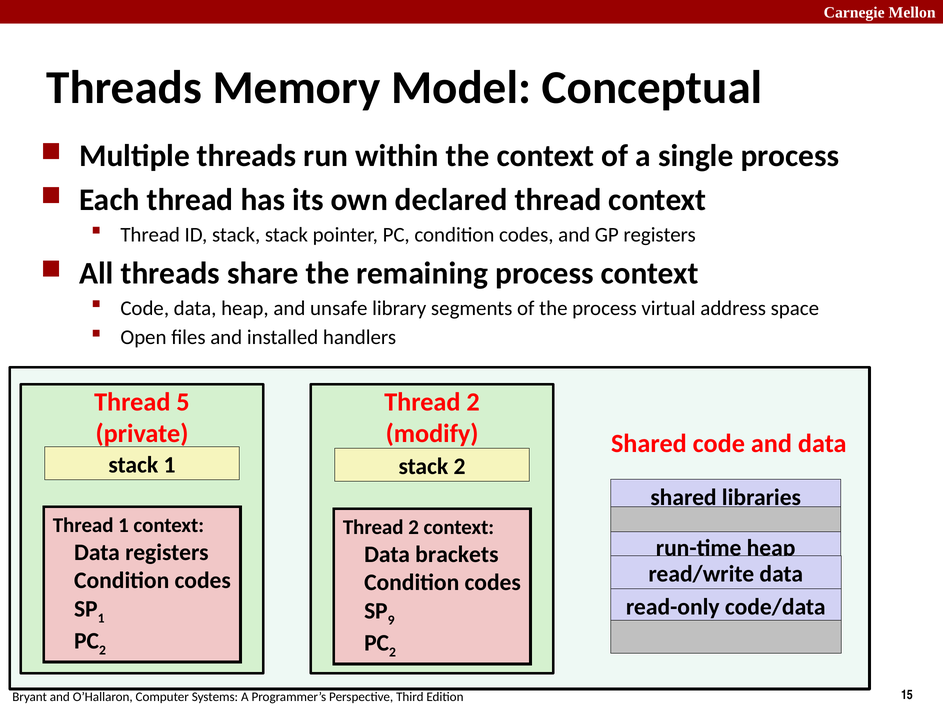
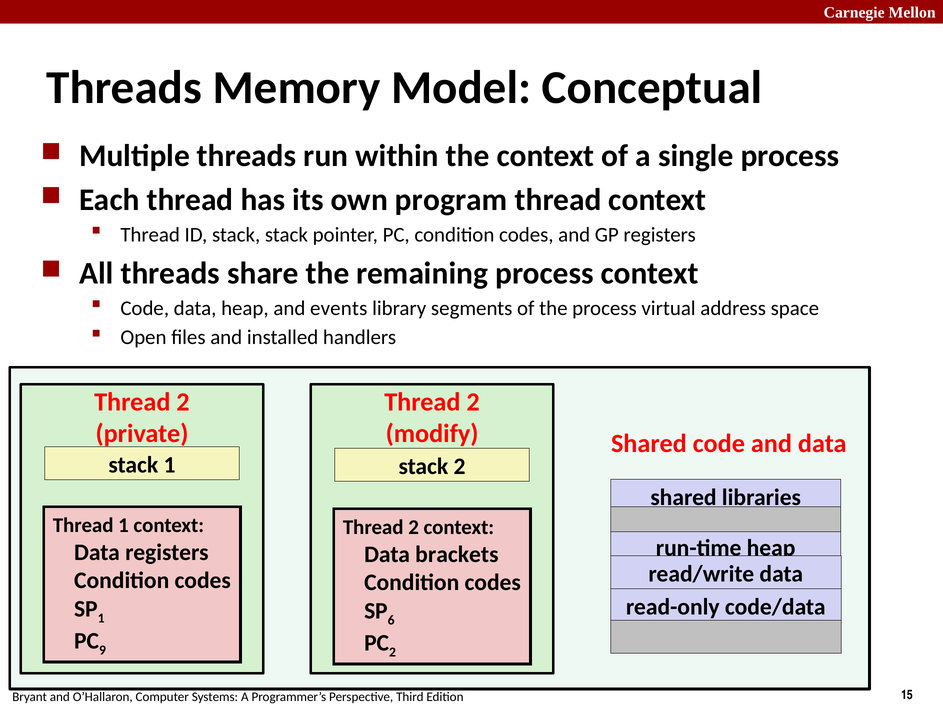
declared: declared -> program
unsafe: unsafe -> events
5 at (183, 402): 5 -> 2
9: 9 -> 6
2 at (103, 650): 2 -> 9
